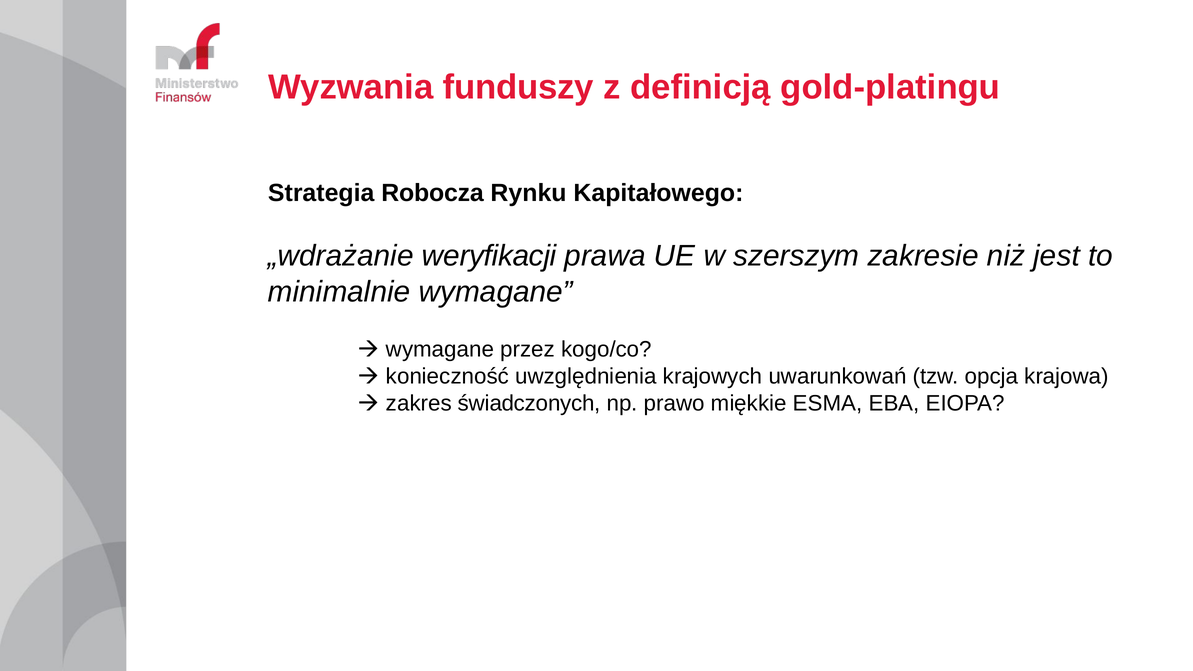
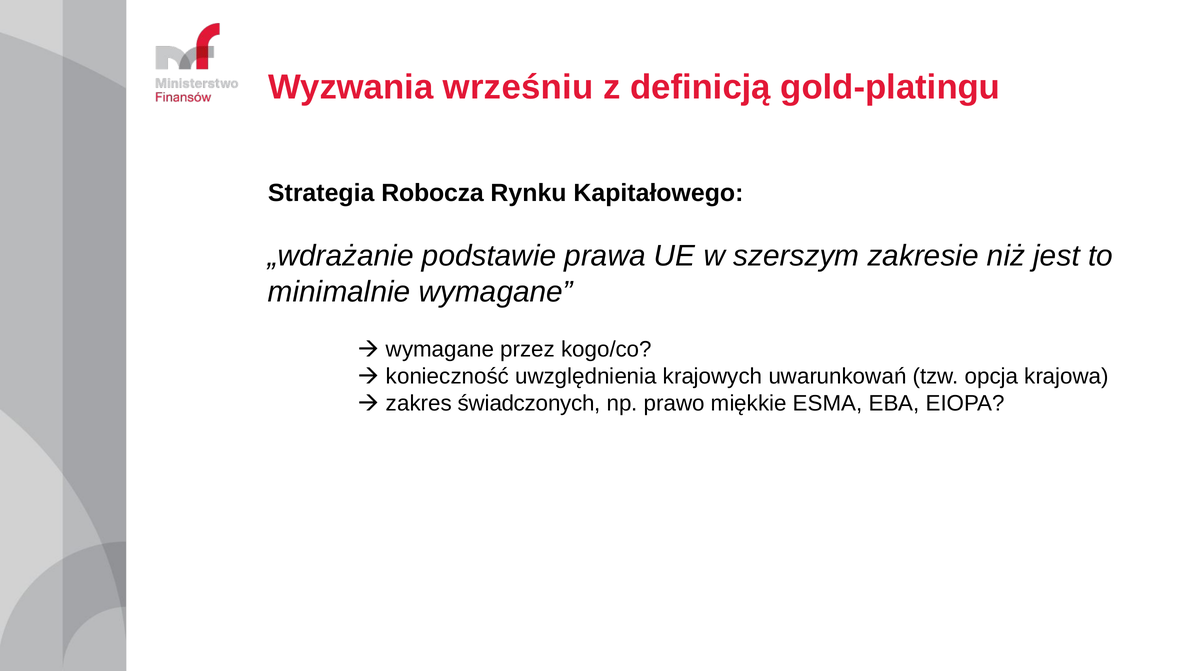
funduszy: funduszy -> wrześniu
weryfikacji: weryfikacji -> podstawie
